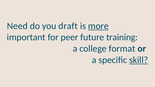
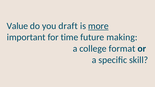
Need: Need -> Value
peer: peer -> time
training: training -> making
skill underline: present -> none
